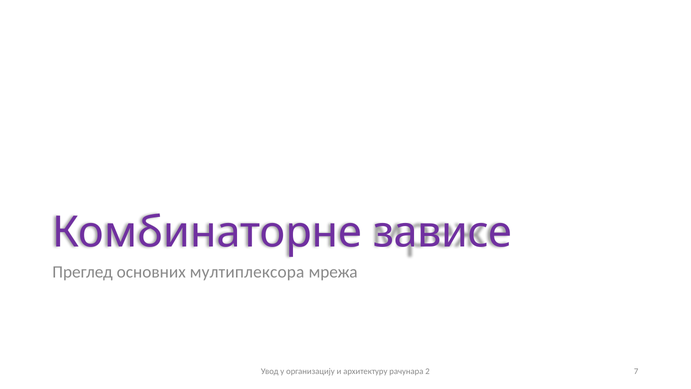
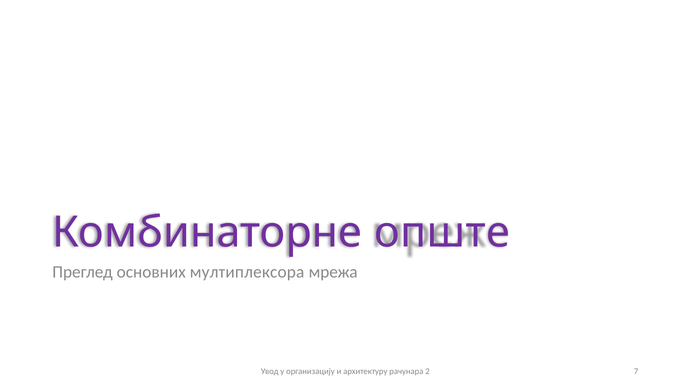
зависе: зависе -> опште
